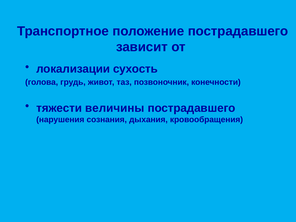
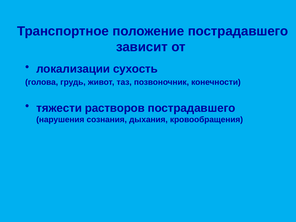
величины: величины -> растворов
